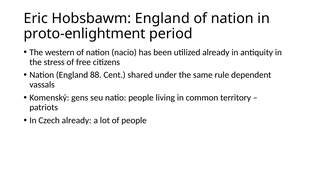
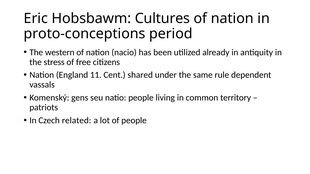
Hobsbawm England: England -> Cultures
proto-enlightment: proto-enlightment -> proto-conceptions
88: 88 -> 11
Czech already: already -> related
